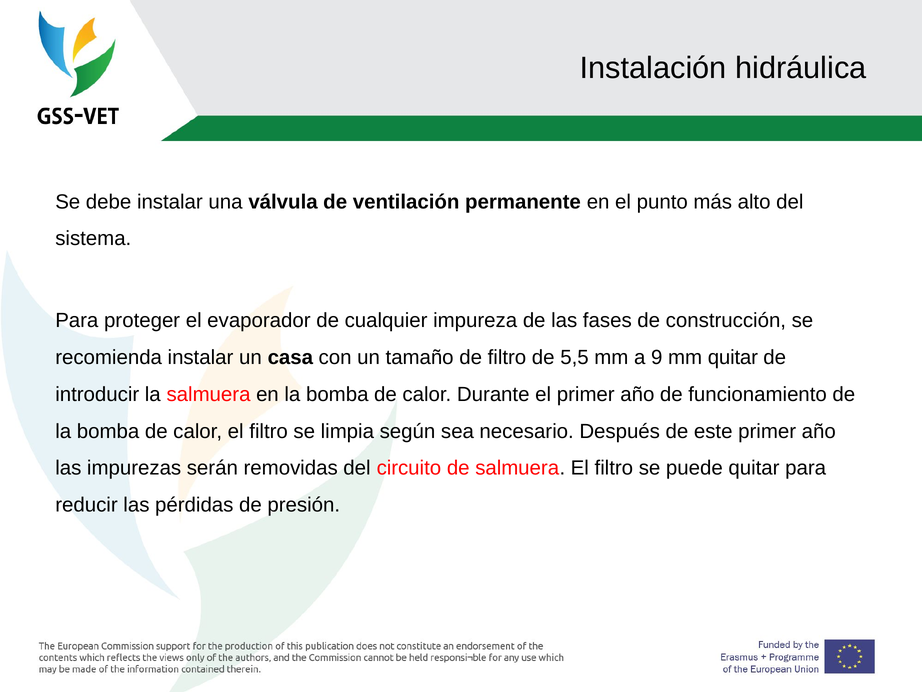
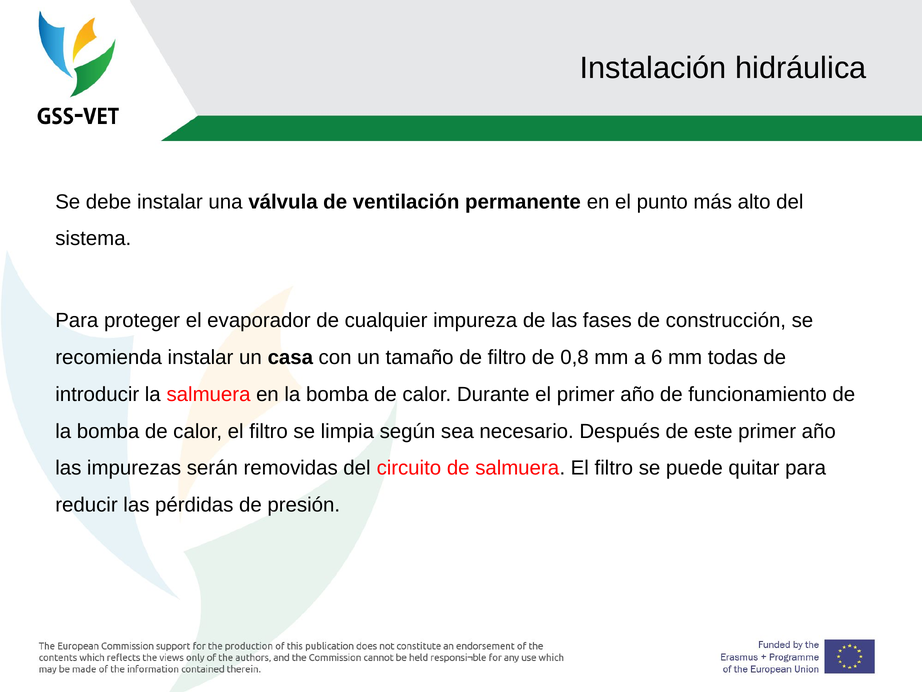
5,5: 5,5 -> 0,8
9: 9 -> 6
mm quitar: quitar -> todas
